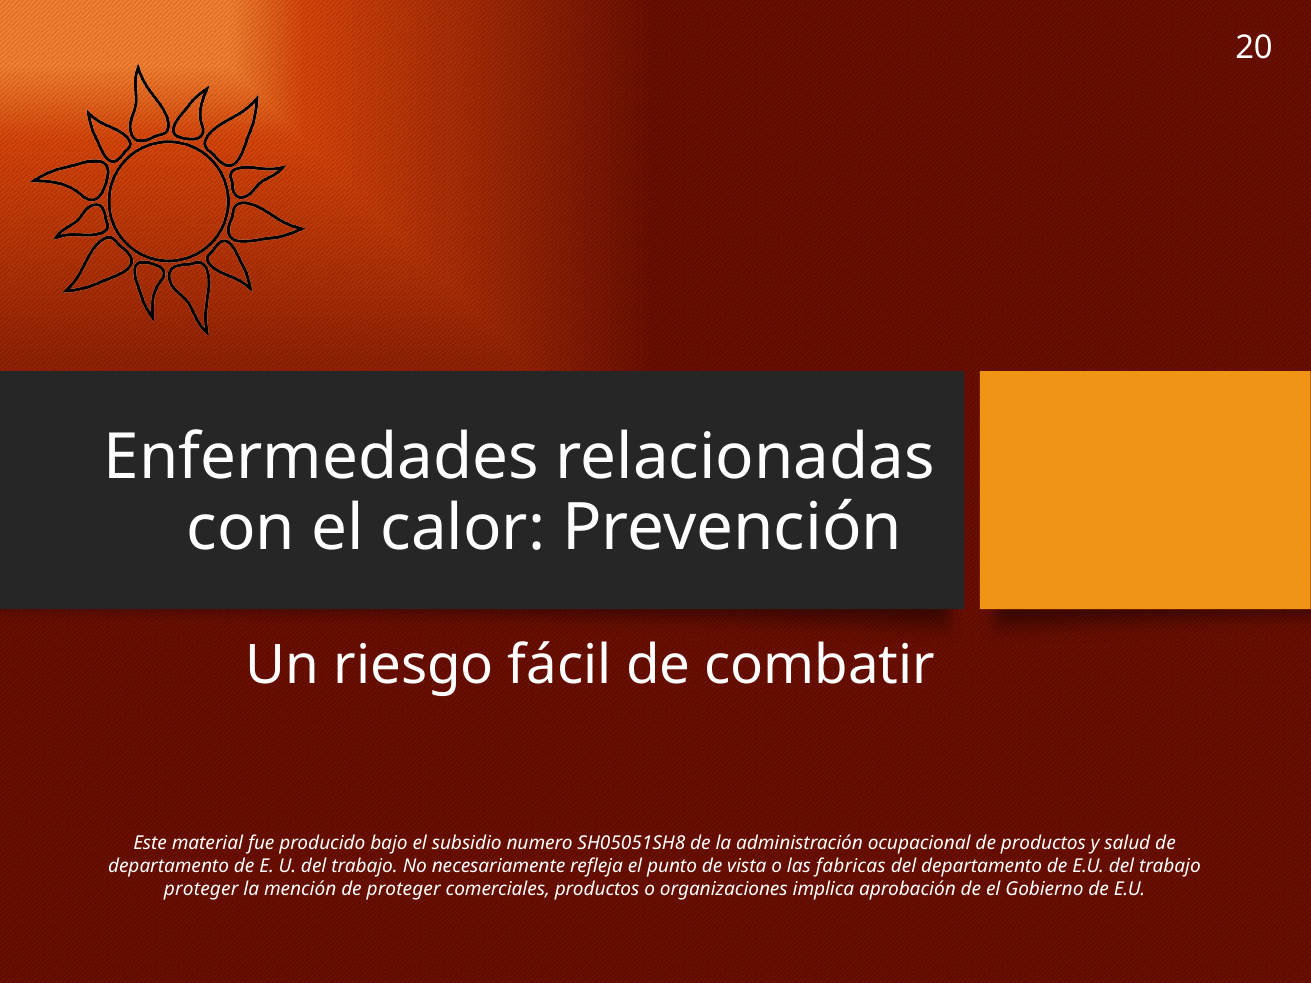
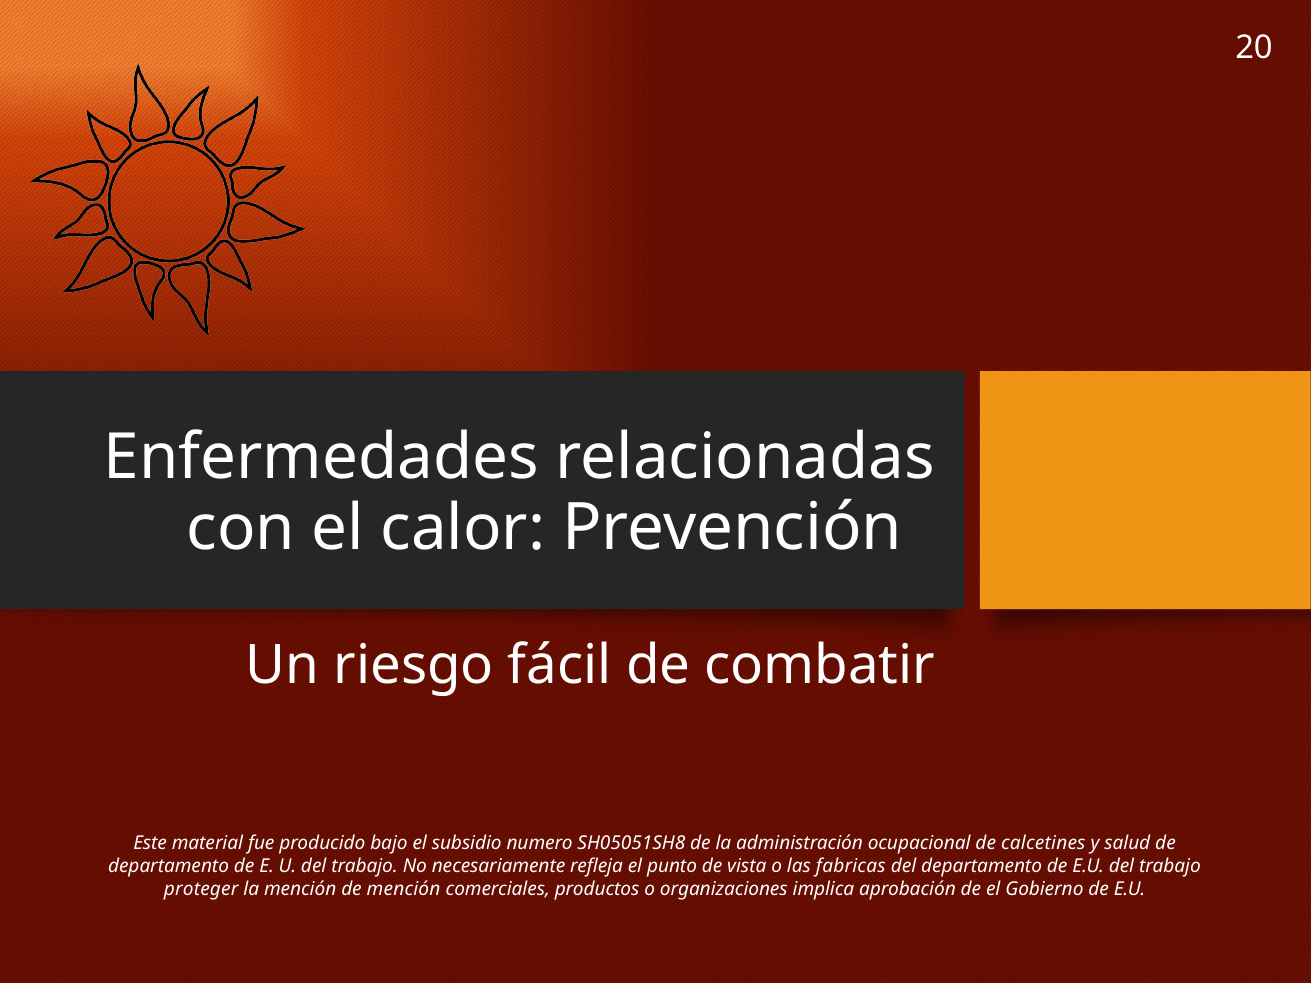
de productos: productos -> calcetines
de proteger: proteger -> mención
